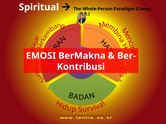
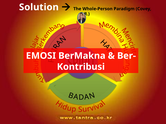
Spiritual: Spiritual -> Solution
